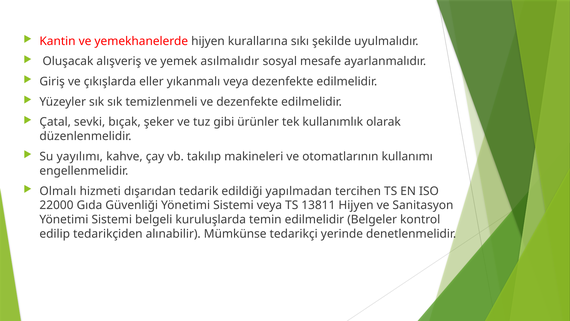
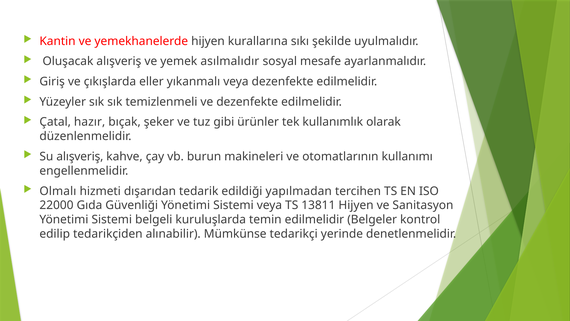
sevki: sevki -> hazır
Su yayılımı: yayılımı -> alışveriş
takılıp: takılıp -> burun
